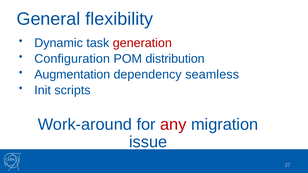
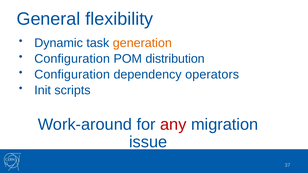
generation colour: red -> orange
Augmentation at (72, 75): Augmentation -> Configuration
seamless: seamless -> operators
